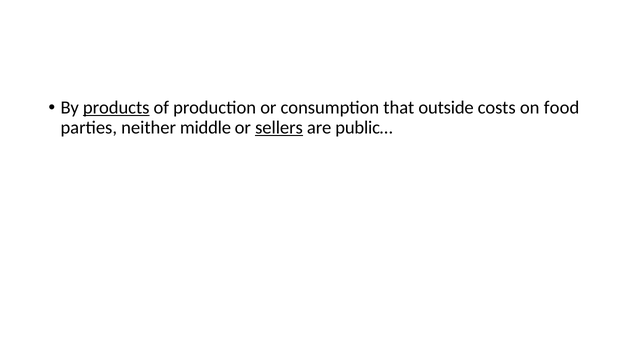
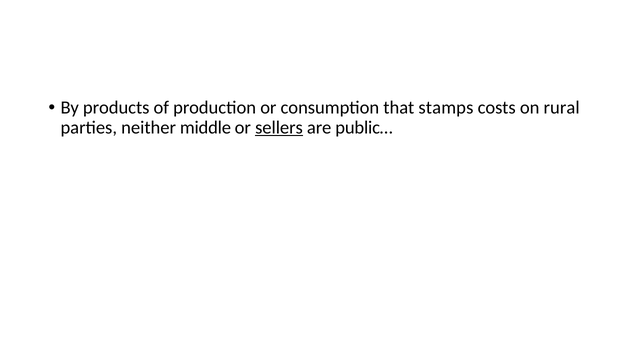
products underline: present -> none
outside: outside -> stamps
food: food -> rural
